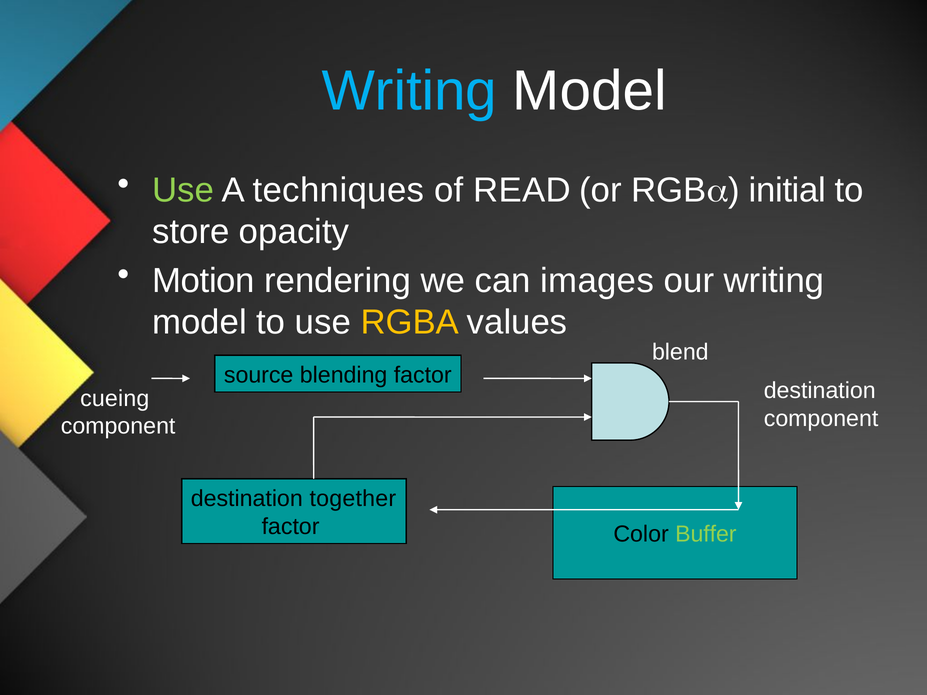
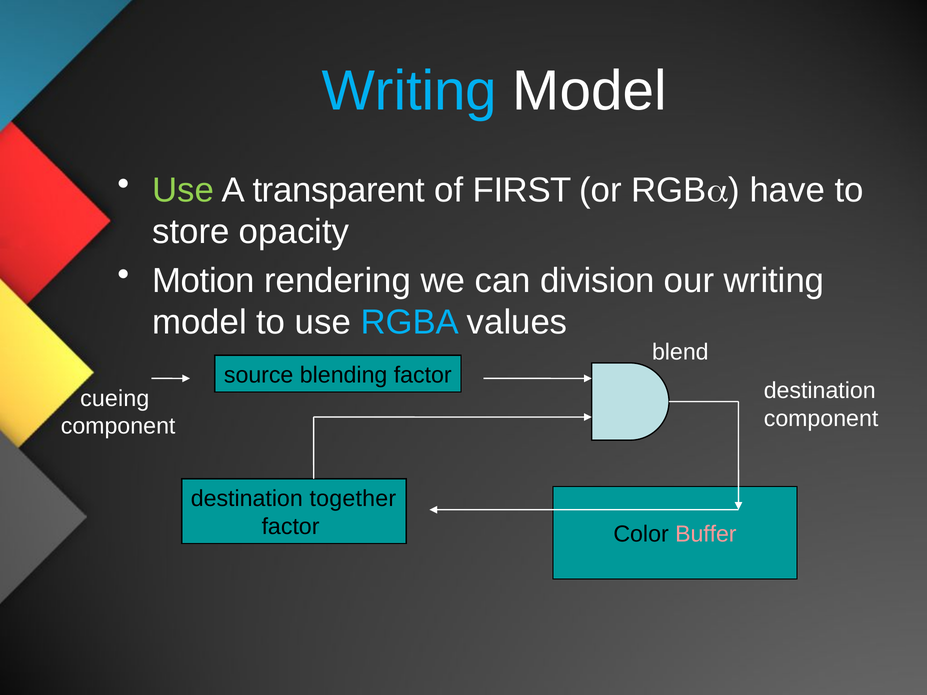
techniques: techniques -> transparent
READ: READ -> FIRST
initial: initial -> have
images: images -> division
RGBA colour: yellow -> light blue
Buffer colour: light green -> pink
